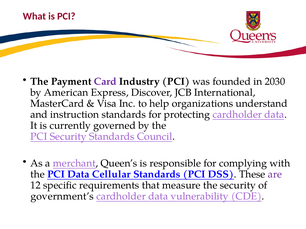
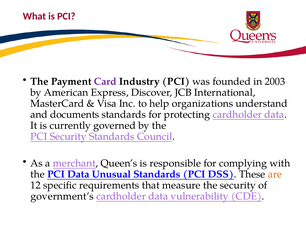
2030: 2030 -> 2003
instruction: instruction -> documents
Cellular: Cellular -> Unusual
are colour: purple -> orange
